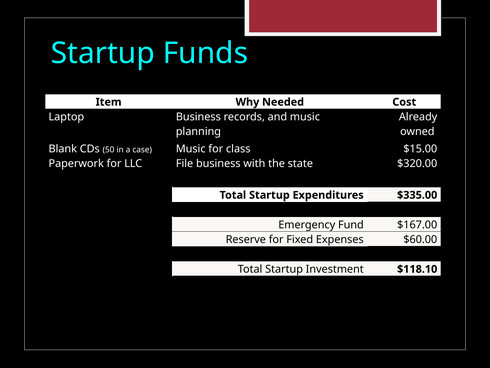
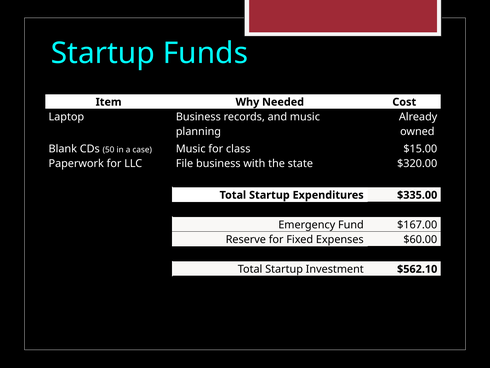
$118.10: $118.10 -> $562.10
